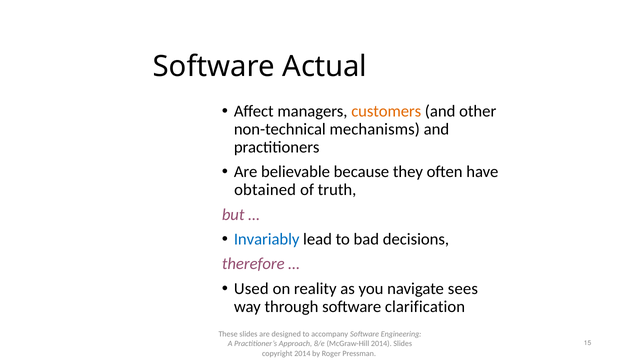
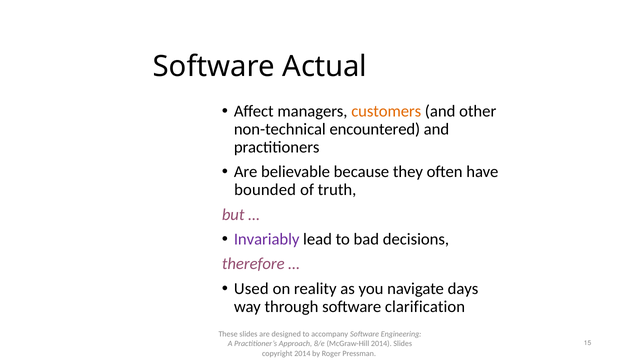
mechanisms: mechanisms -> encountered
obtained: obtained -> bounded
Invariably colour: blue -> purple
sees: sees -> days
